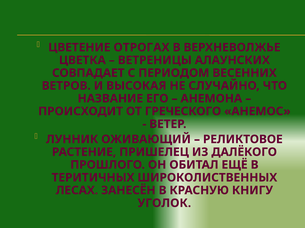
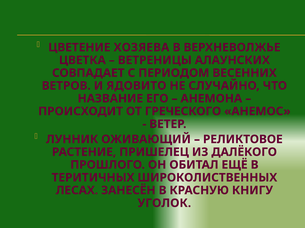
ОТРОГАХ: ОТРОГАХ -> ХОЗЯЕВА
ВЫСОКАЯ: ВЫСОКАЯ -> ЯДОВИТО
